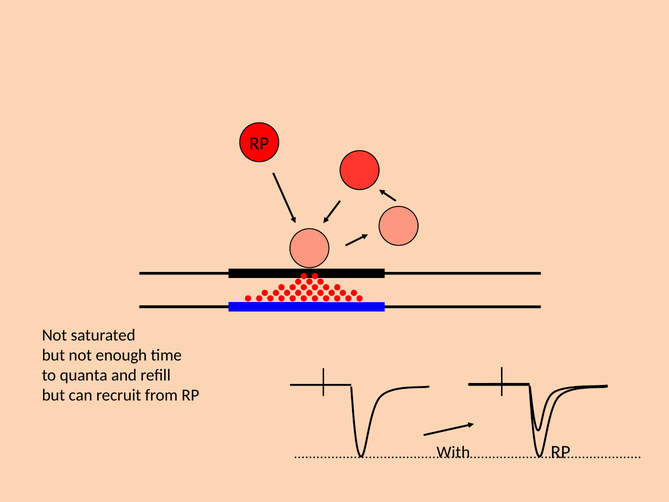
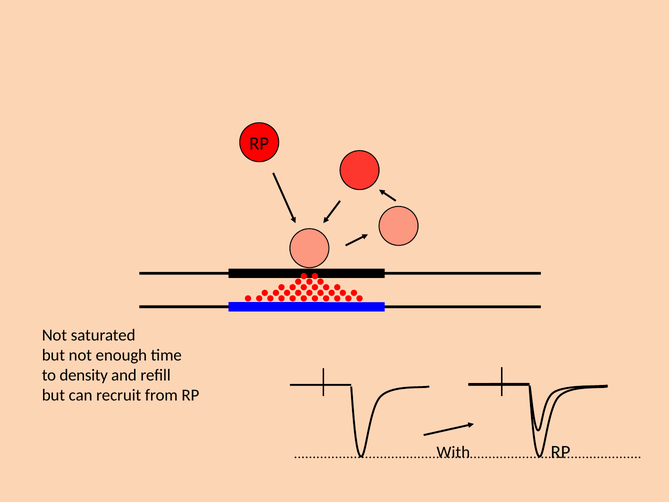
quanta: quanta -> density
